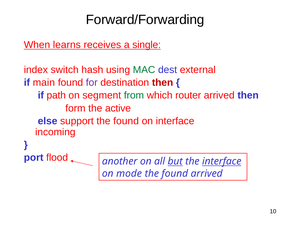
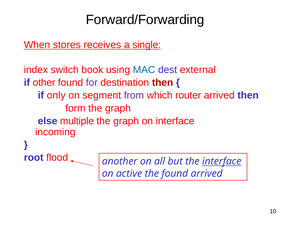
learns: learns -> stores
hash: hash -> book
MAC colour: green -> blue
main: main -> other
path: path -> only
from colour: green -> purple
active at (118, 108): active -> graph
support: support -> multiple
found at (126, 121): found -> graph
port: port -> root
but underline: present -> none
mode: mode -> active
